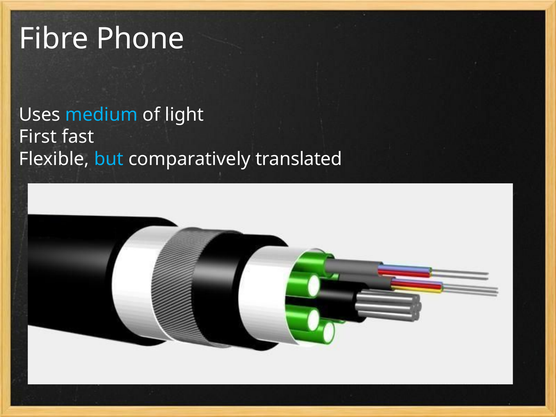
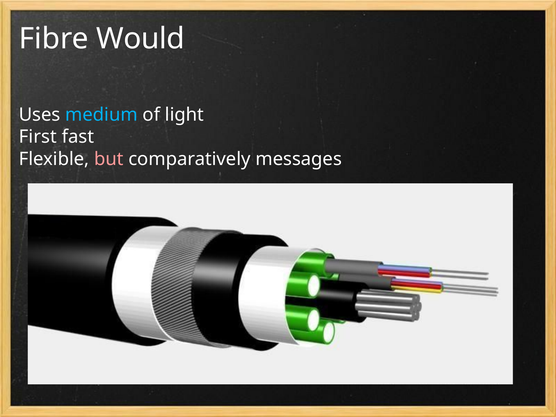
Phone: Phone -> Would
but colour: light blue -> pink
translated: translated -> messages
